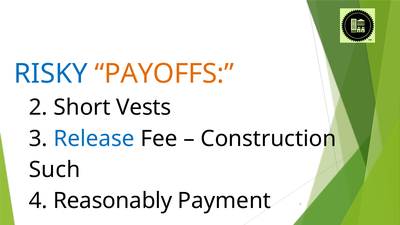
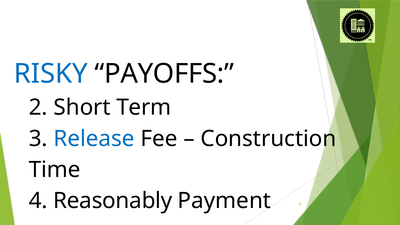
PAYOFFS colour: orange -> black
Vests: Vests -> Term
Such: Such -> Time
